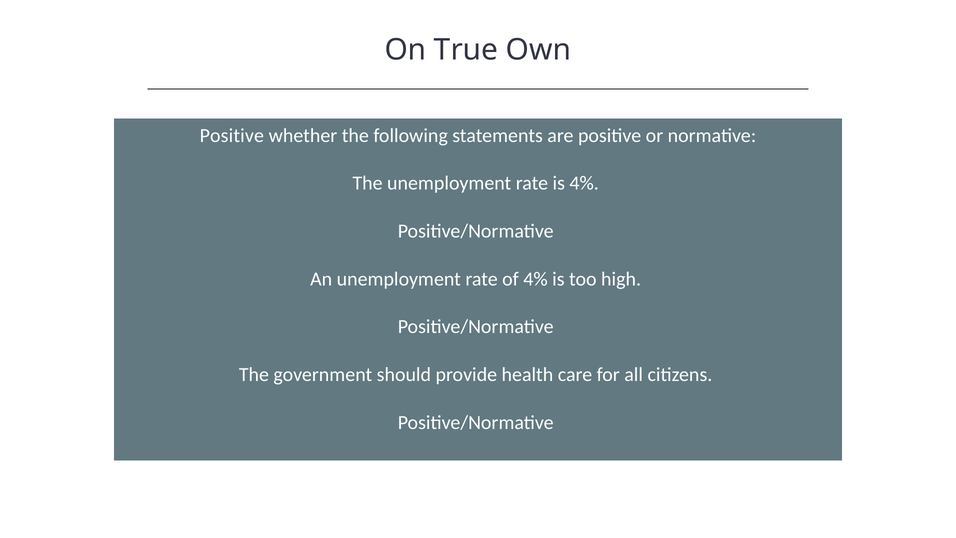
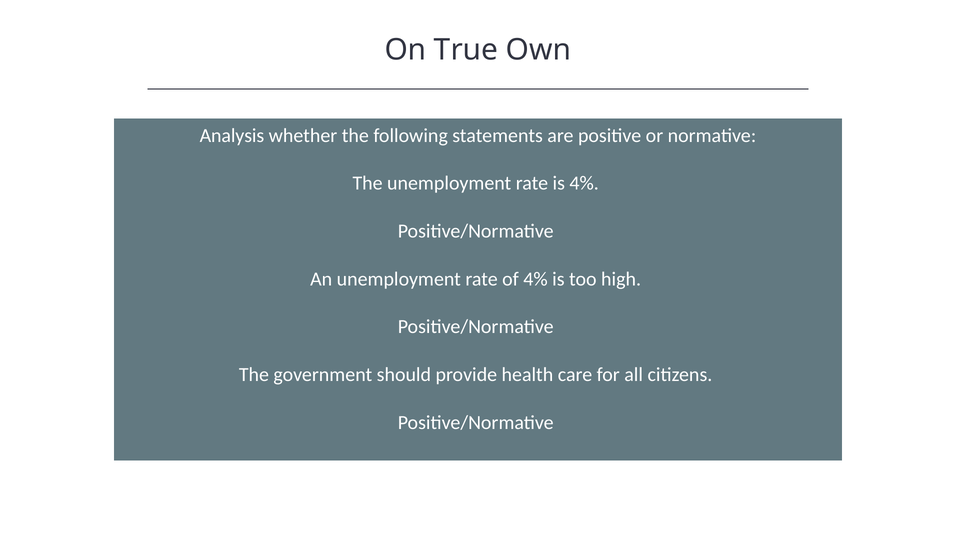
Positive at (232, 135): Positive -> Analysis
